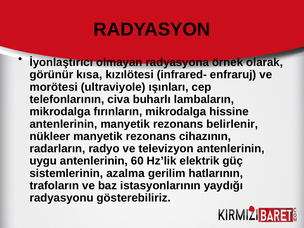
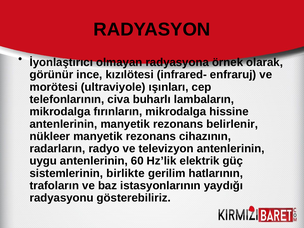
kısa: kısa -> ince
azalma: azalma -> birlikte
